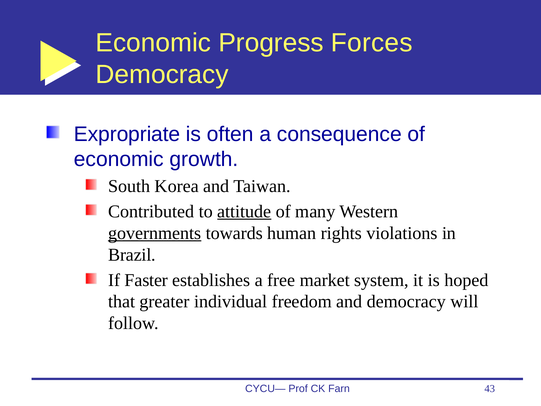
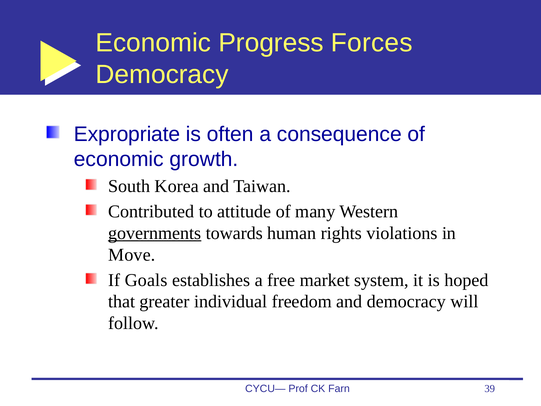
attitude underline: present -> none
Brazil: Brazil -> Move
Faster: Faster -> Goals
43: 43 -> 39
